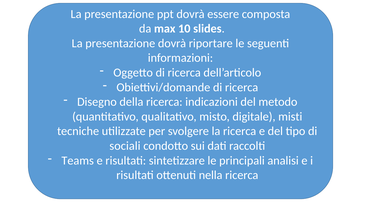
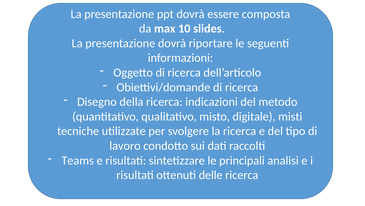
sociali: sociali -> lavoro
nella: nella -> delle
